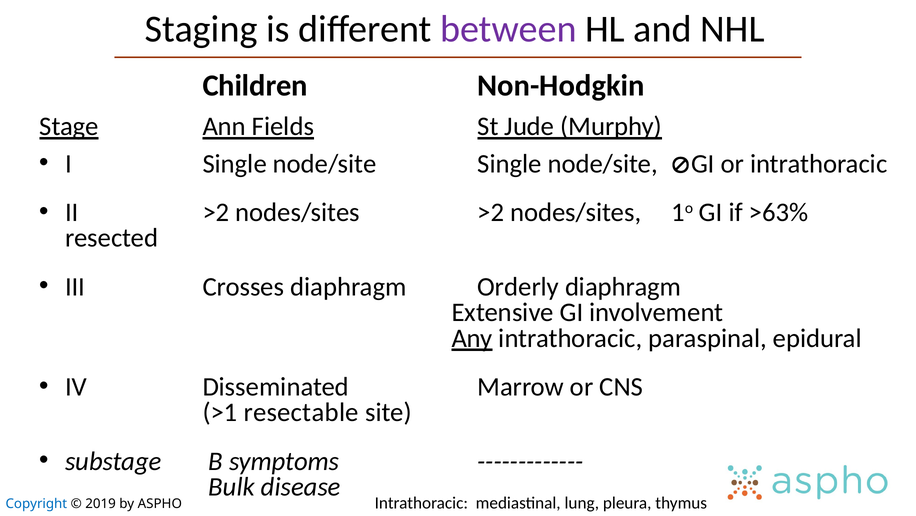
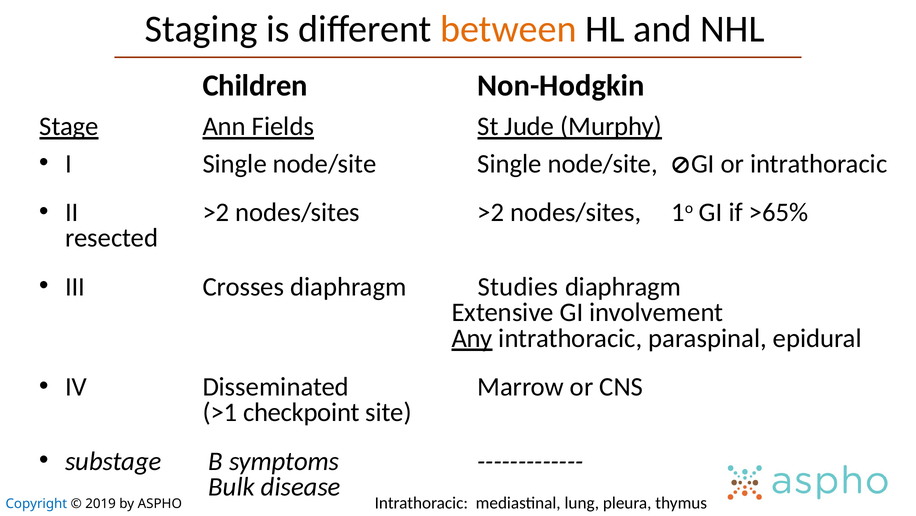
between colour: purple -> orange
>63%: >63% -> >65%
Orderly: Orderly -> Studies
resectable: resectable -> checkpoint
